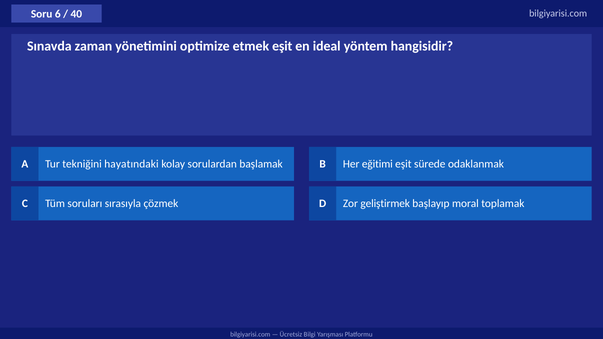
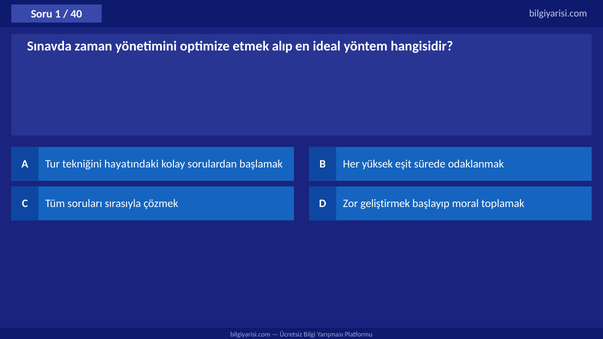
6: 6 -> 1
etmek eşit: eşit -> alıp
eğitimi: eğitimi -> yüksek
